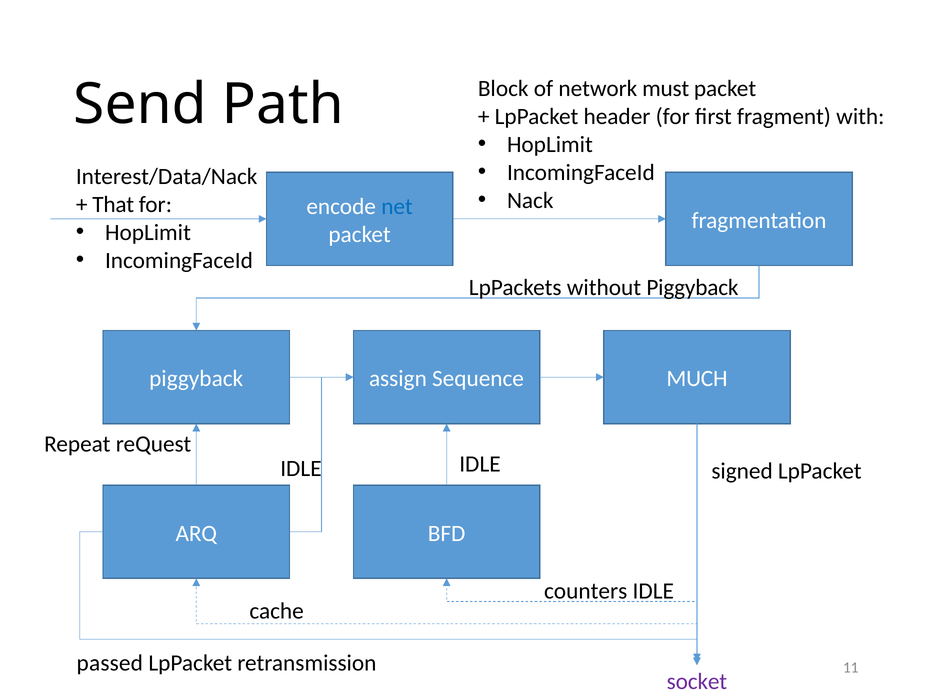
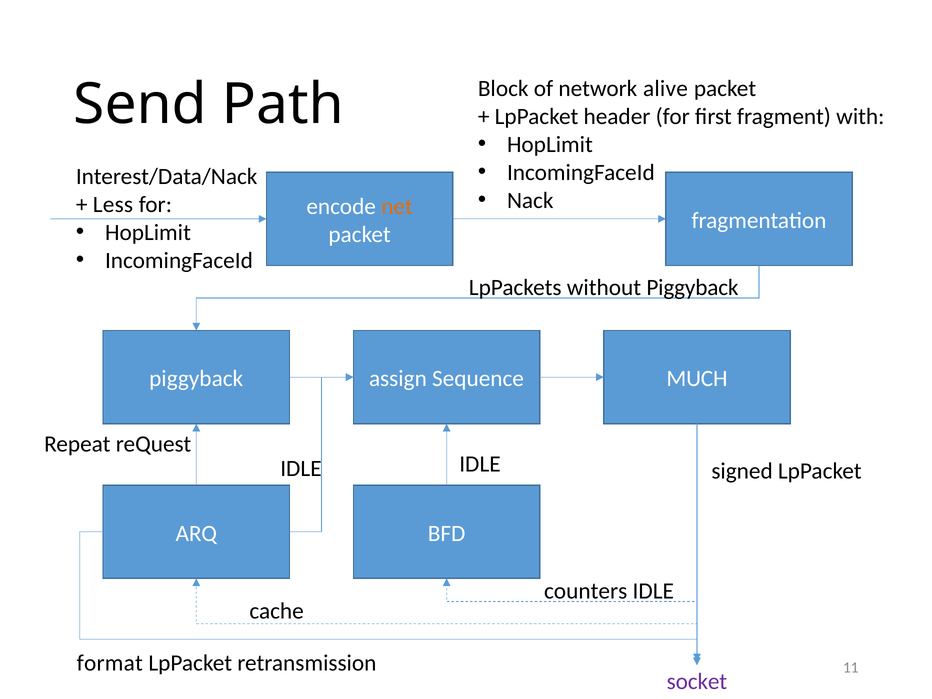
must: must -> alive
That: That -> Less
net colour: blue -> orange
passed: passed -> format
